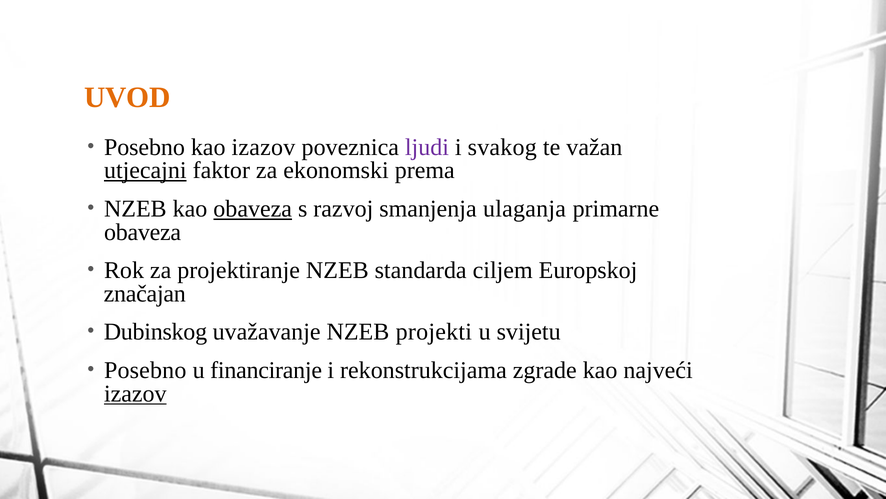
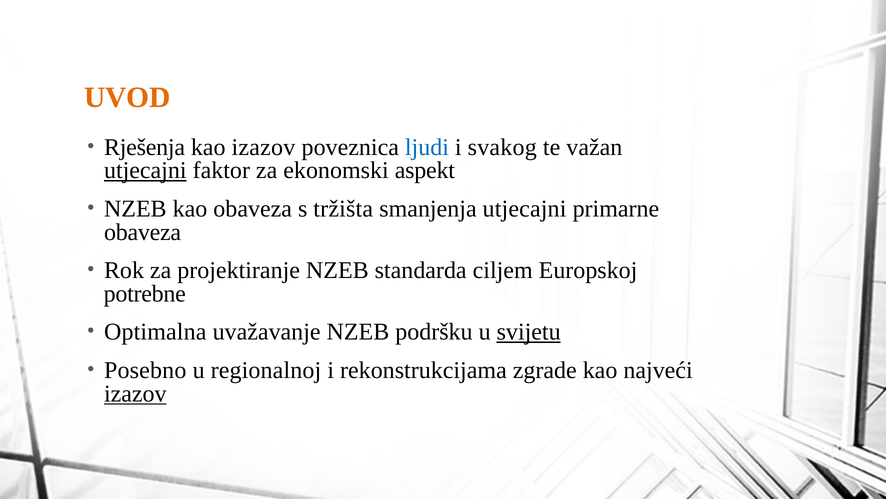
Posebno at (144, 147): Posebno -> Rješenja
ljudi colour: purple -> blue
prema: prema -> aspekt
obaveza at (253, 209) underline: present -> none
razvoj: razvoj -> tržišta
smanjenja ulaganja: ulaganja -> utjecajni
značajan: značajan -> potrebne
Dubinskog: Dubinskog -> Optimalna
projekti: projekti -> podršku
svijetu underline: none -> present
financiranje: financiranje -> regionalnoj
